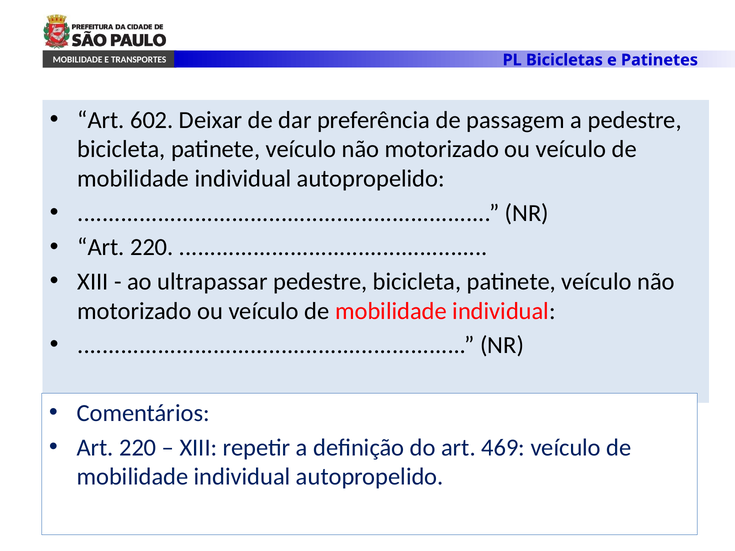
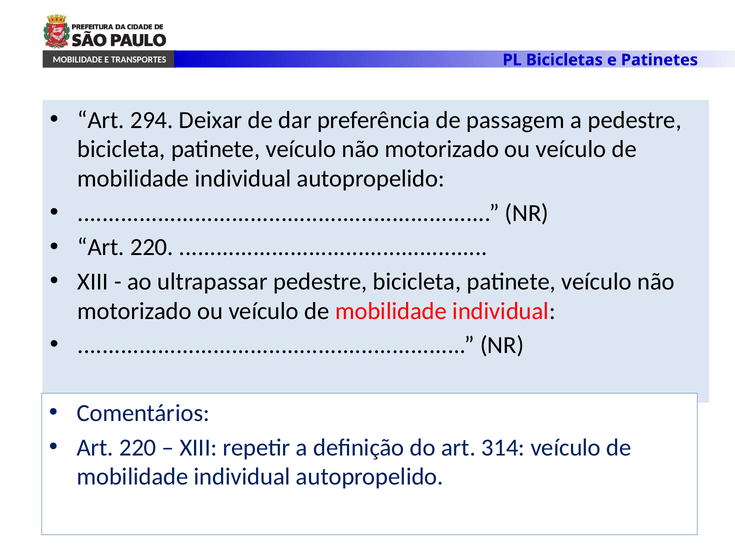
602: 602 -> 294
469: 469 -> 314
